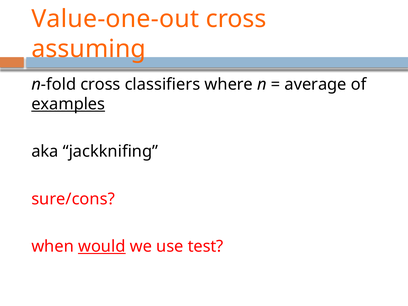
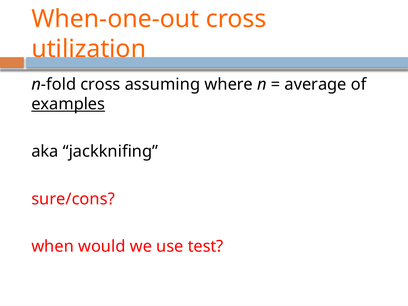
Value-one-out: Value-one-out -> When-one-out
assuming: assuming -> utilization
classifiers: classifiers -> assuming
would underline: present -> none
